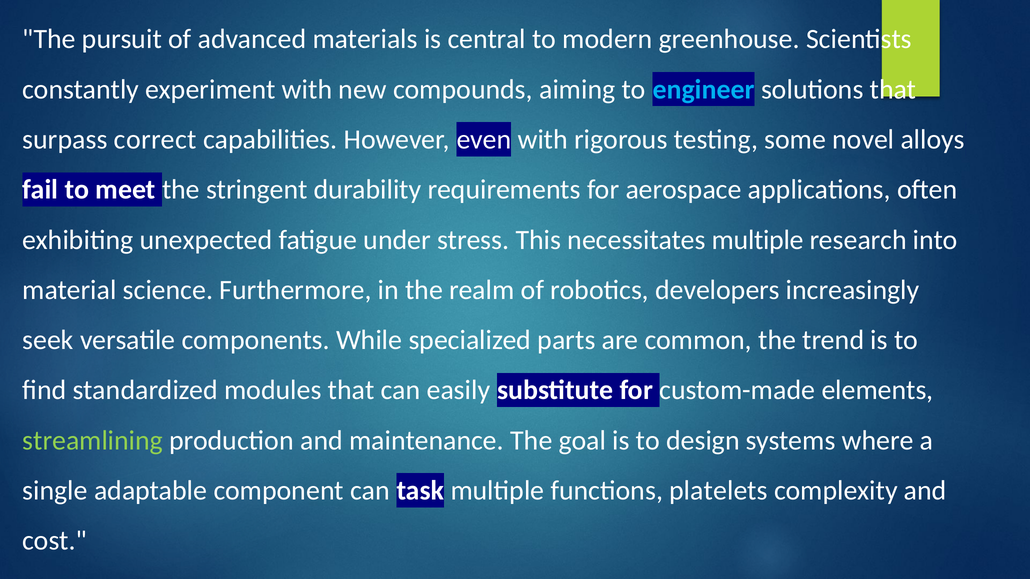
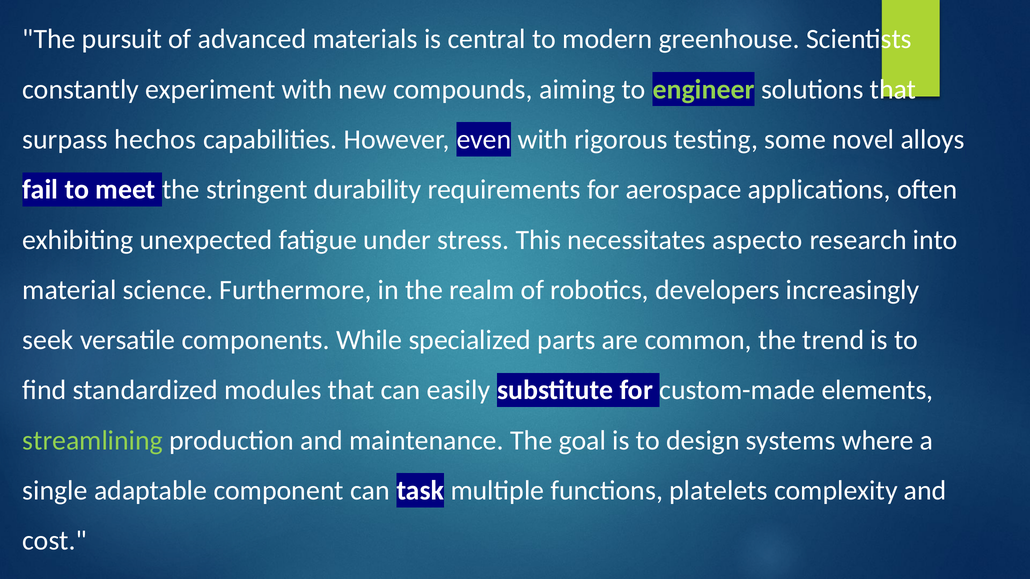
engineer colour: light blue -> light green
correct: correct -> hechos
necessitates multiple: multiple -> aspecto
